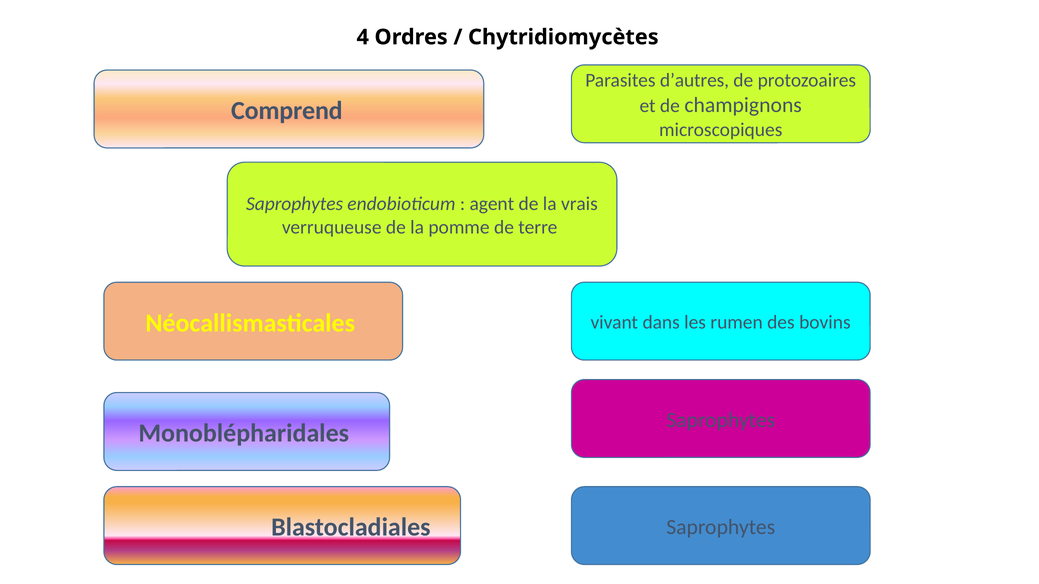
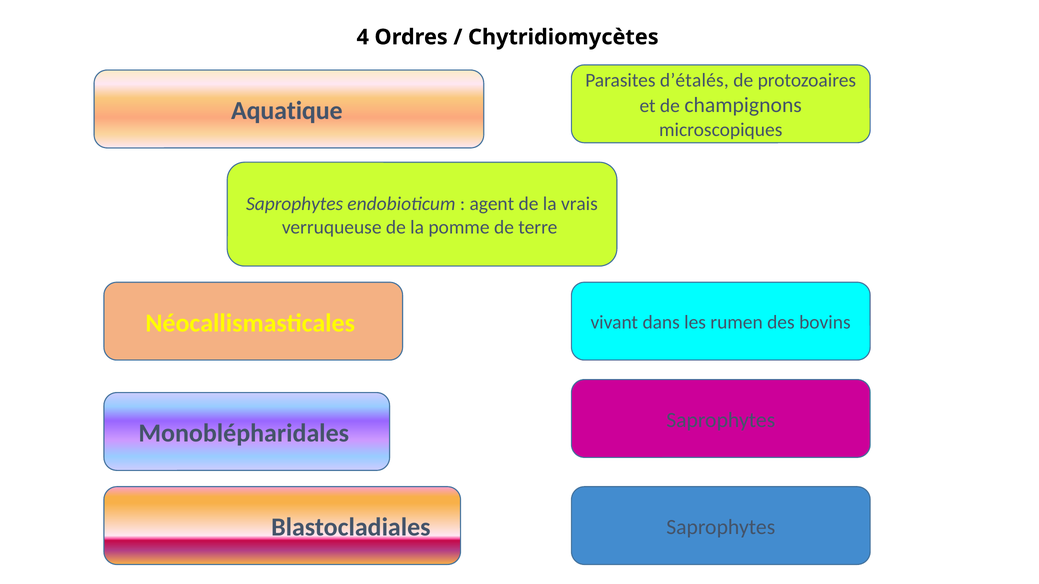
d’autres: d’autres -> d’étalés
Comprend: Comprend -> Aquatique
